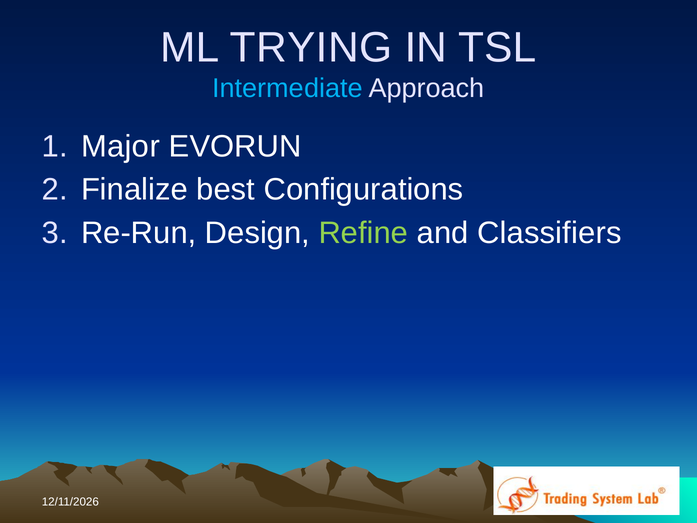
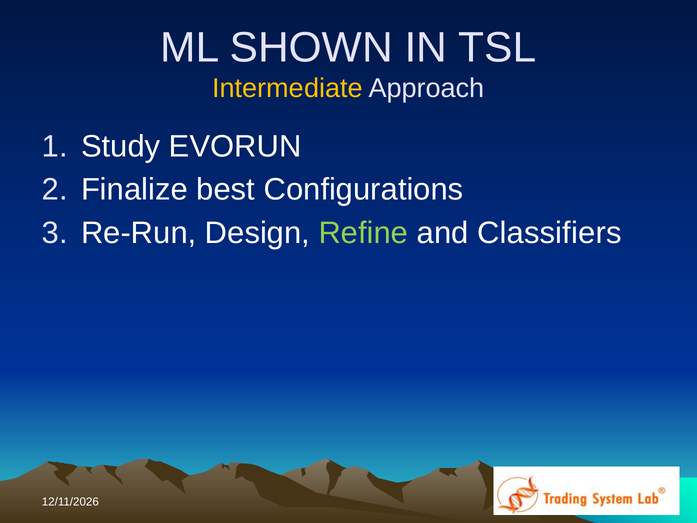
TRYING: TRYING -> SHOWN
Intermediate colour: light blue -> yellow
Major: Major -> Study
